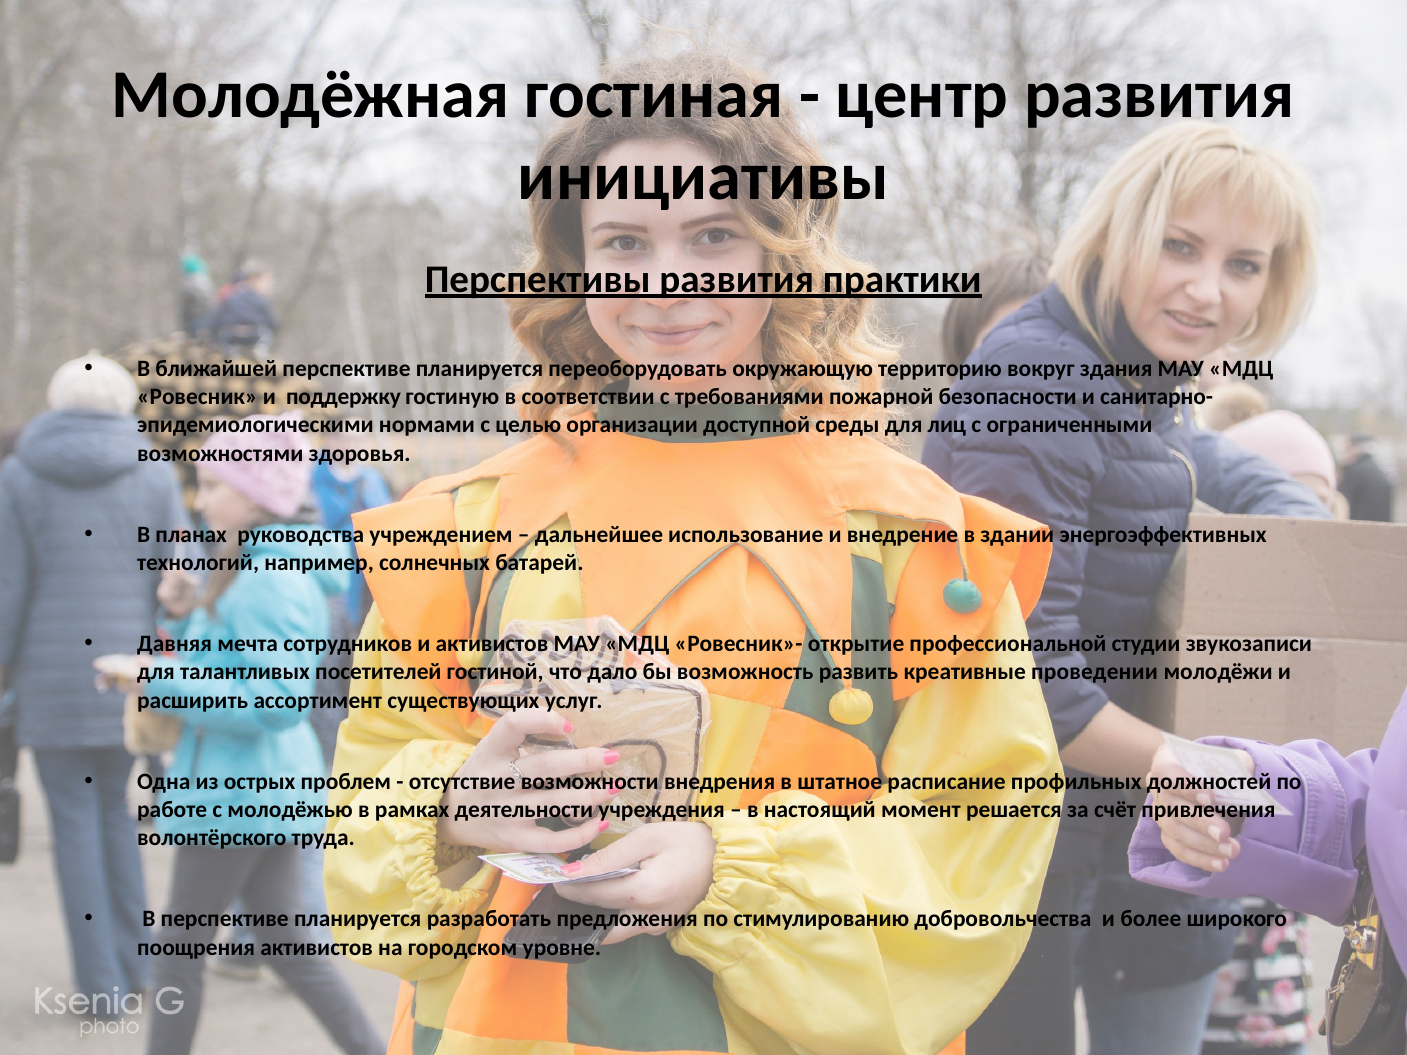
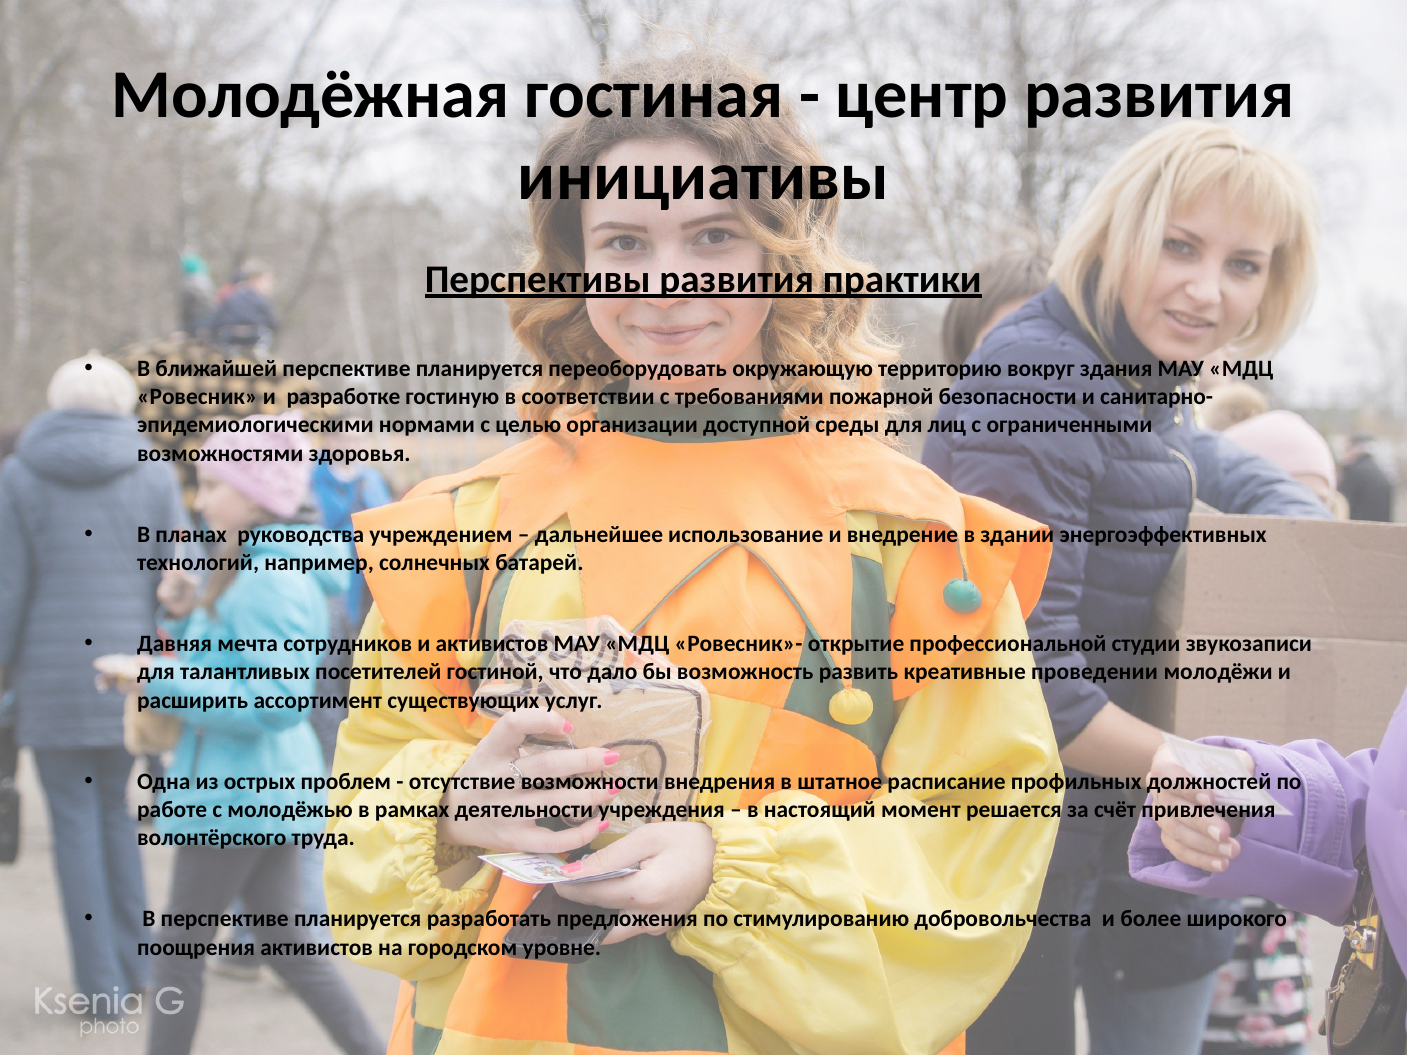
поддержку: поддержку -> разработке
